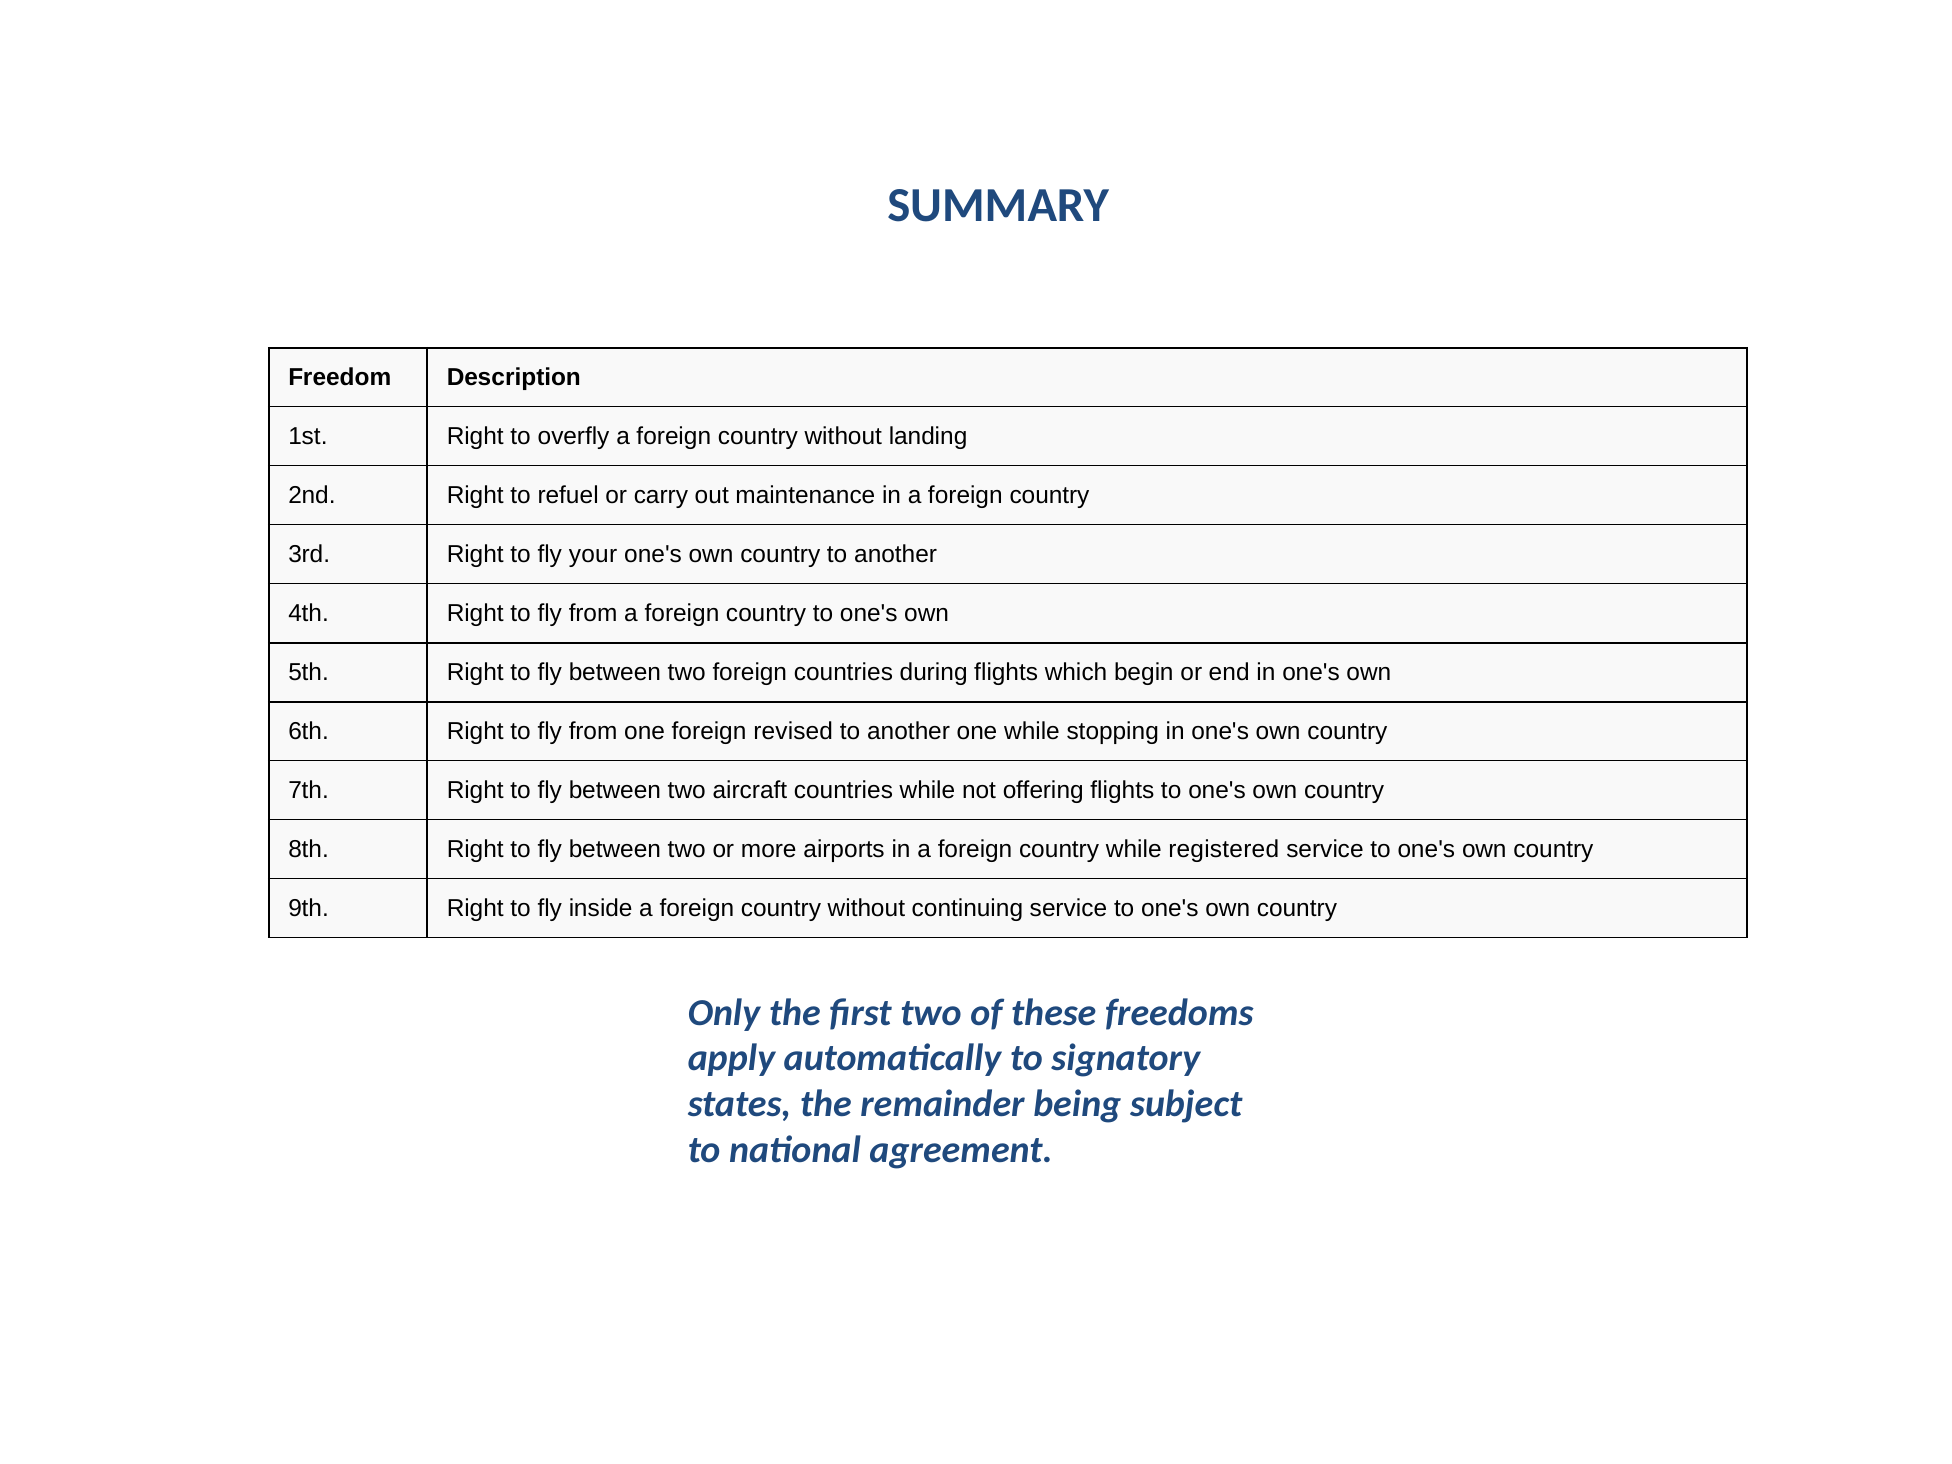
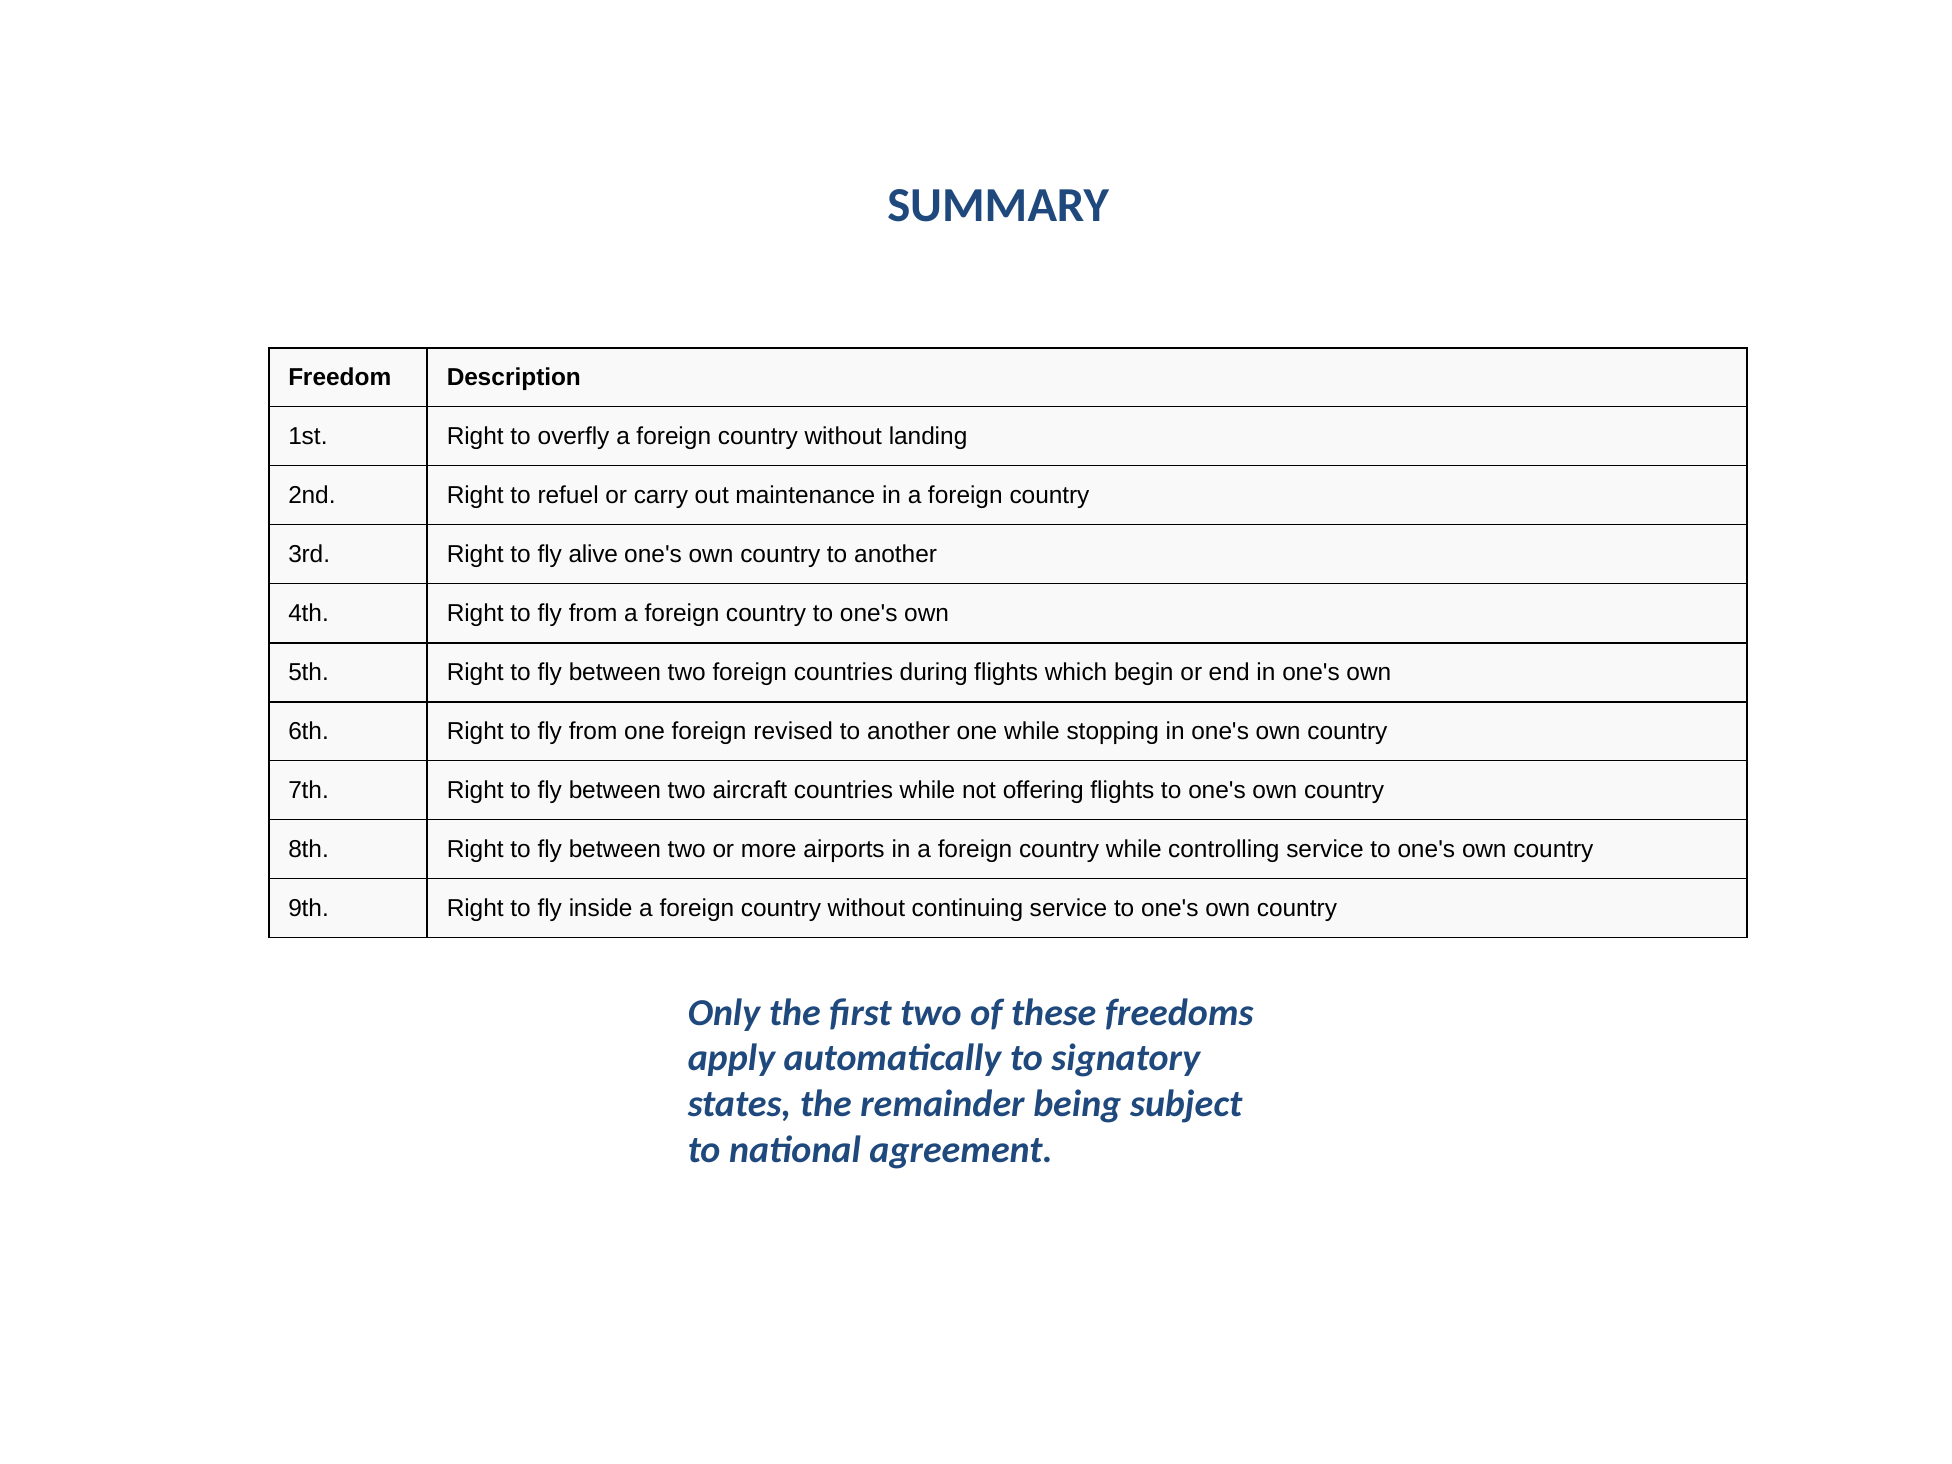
your: your -> alive
registered: registered -> controlling
